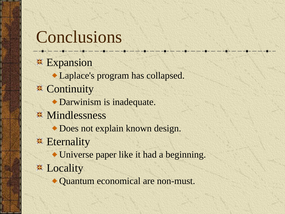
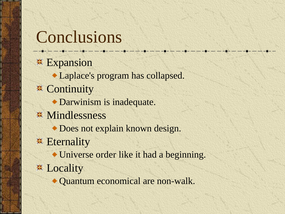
paper: paper -> order
non-must: non-must -> non-walk
